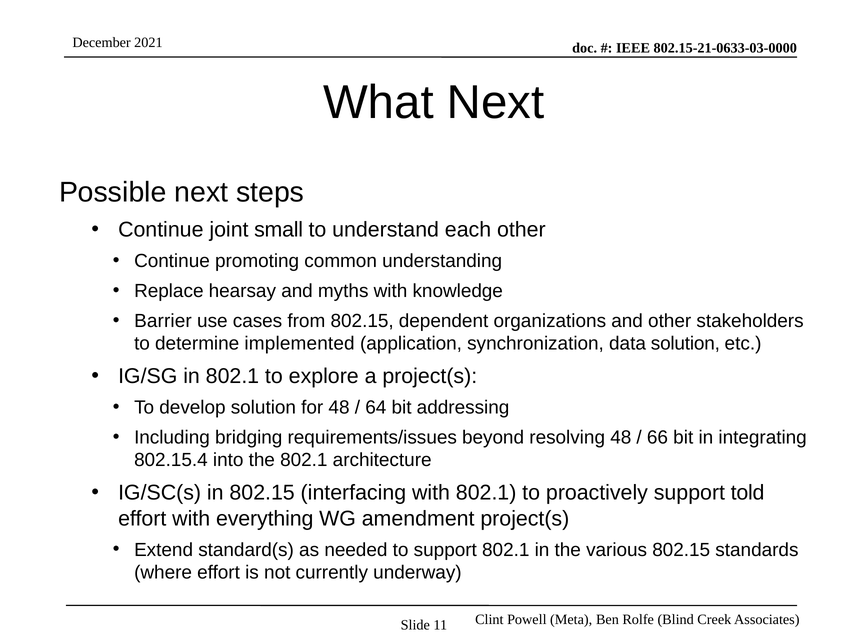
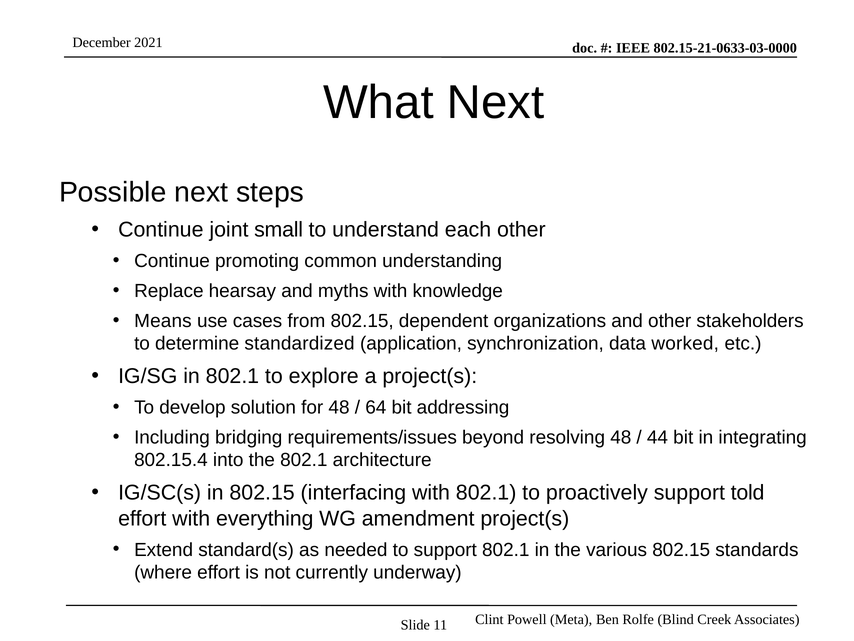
Barrier: Barrier -> Means
implemented: implemented -> standardized
data solution: solution -> worked
66: 66 -> 44
